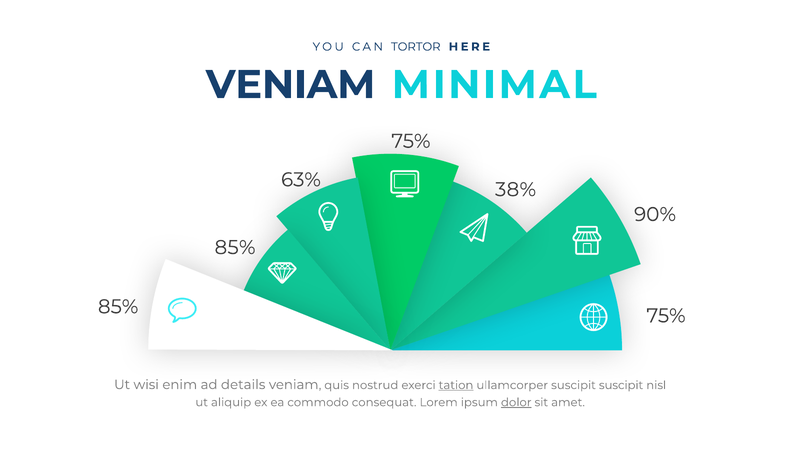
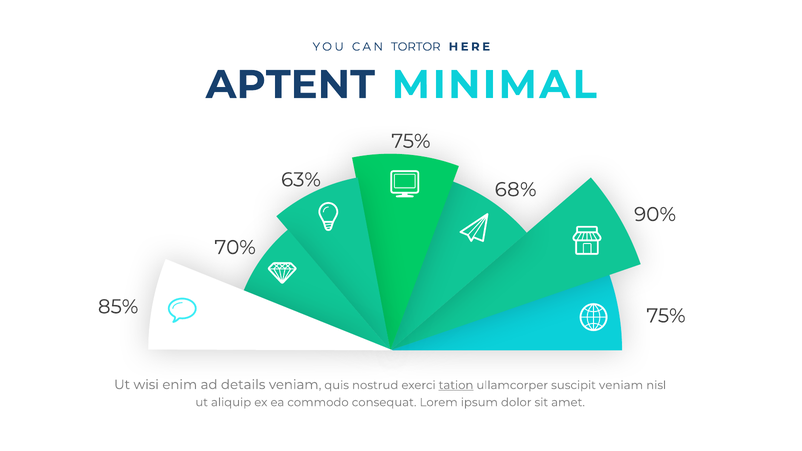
VENIAM at (291, 85): VENIAM -> APTENT
38%: 38% -> 68%
85% at (235, 248): 85% -> 70%
suscipit suscipit: suscipit -> veniam
dolor underline: present -> none
